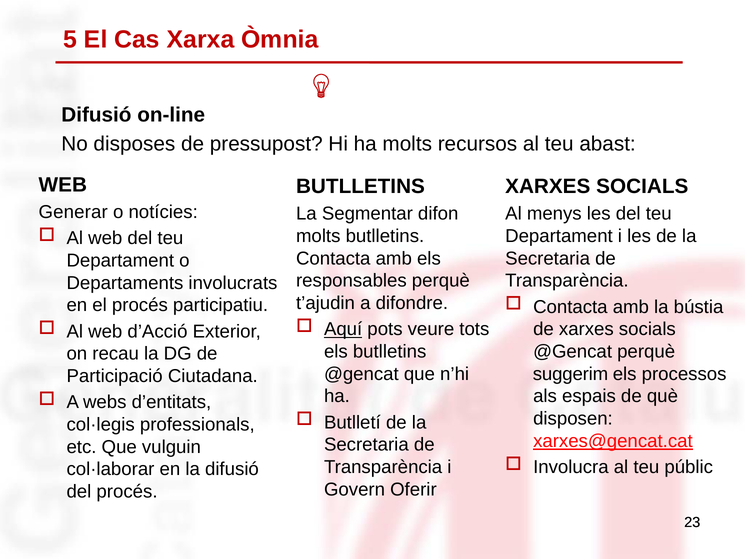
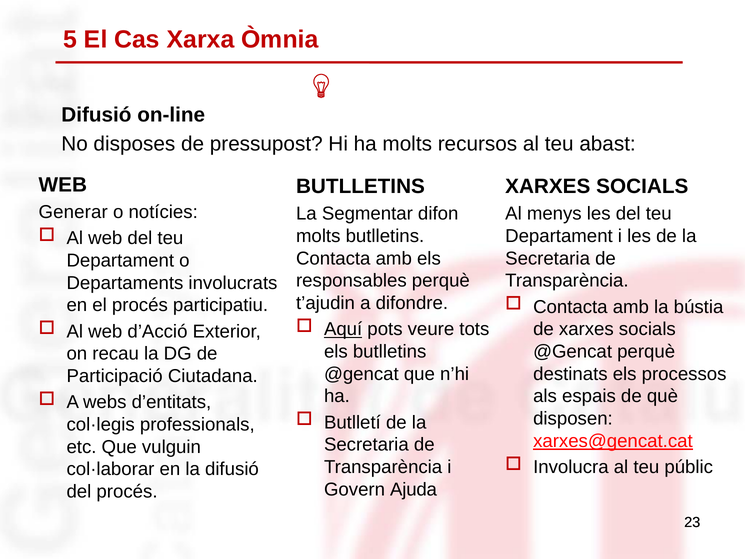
suggerim: suggerim -> destinats
Oferir: Oferir -> Ajuda
